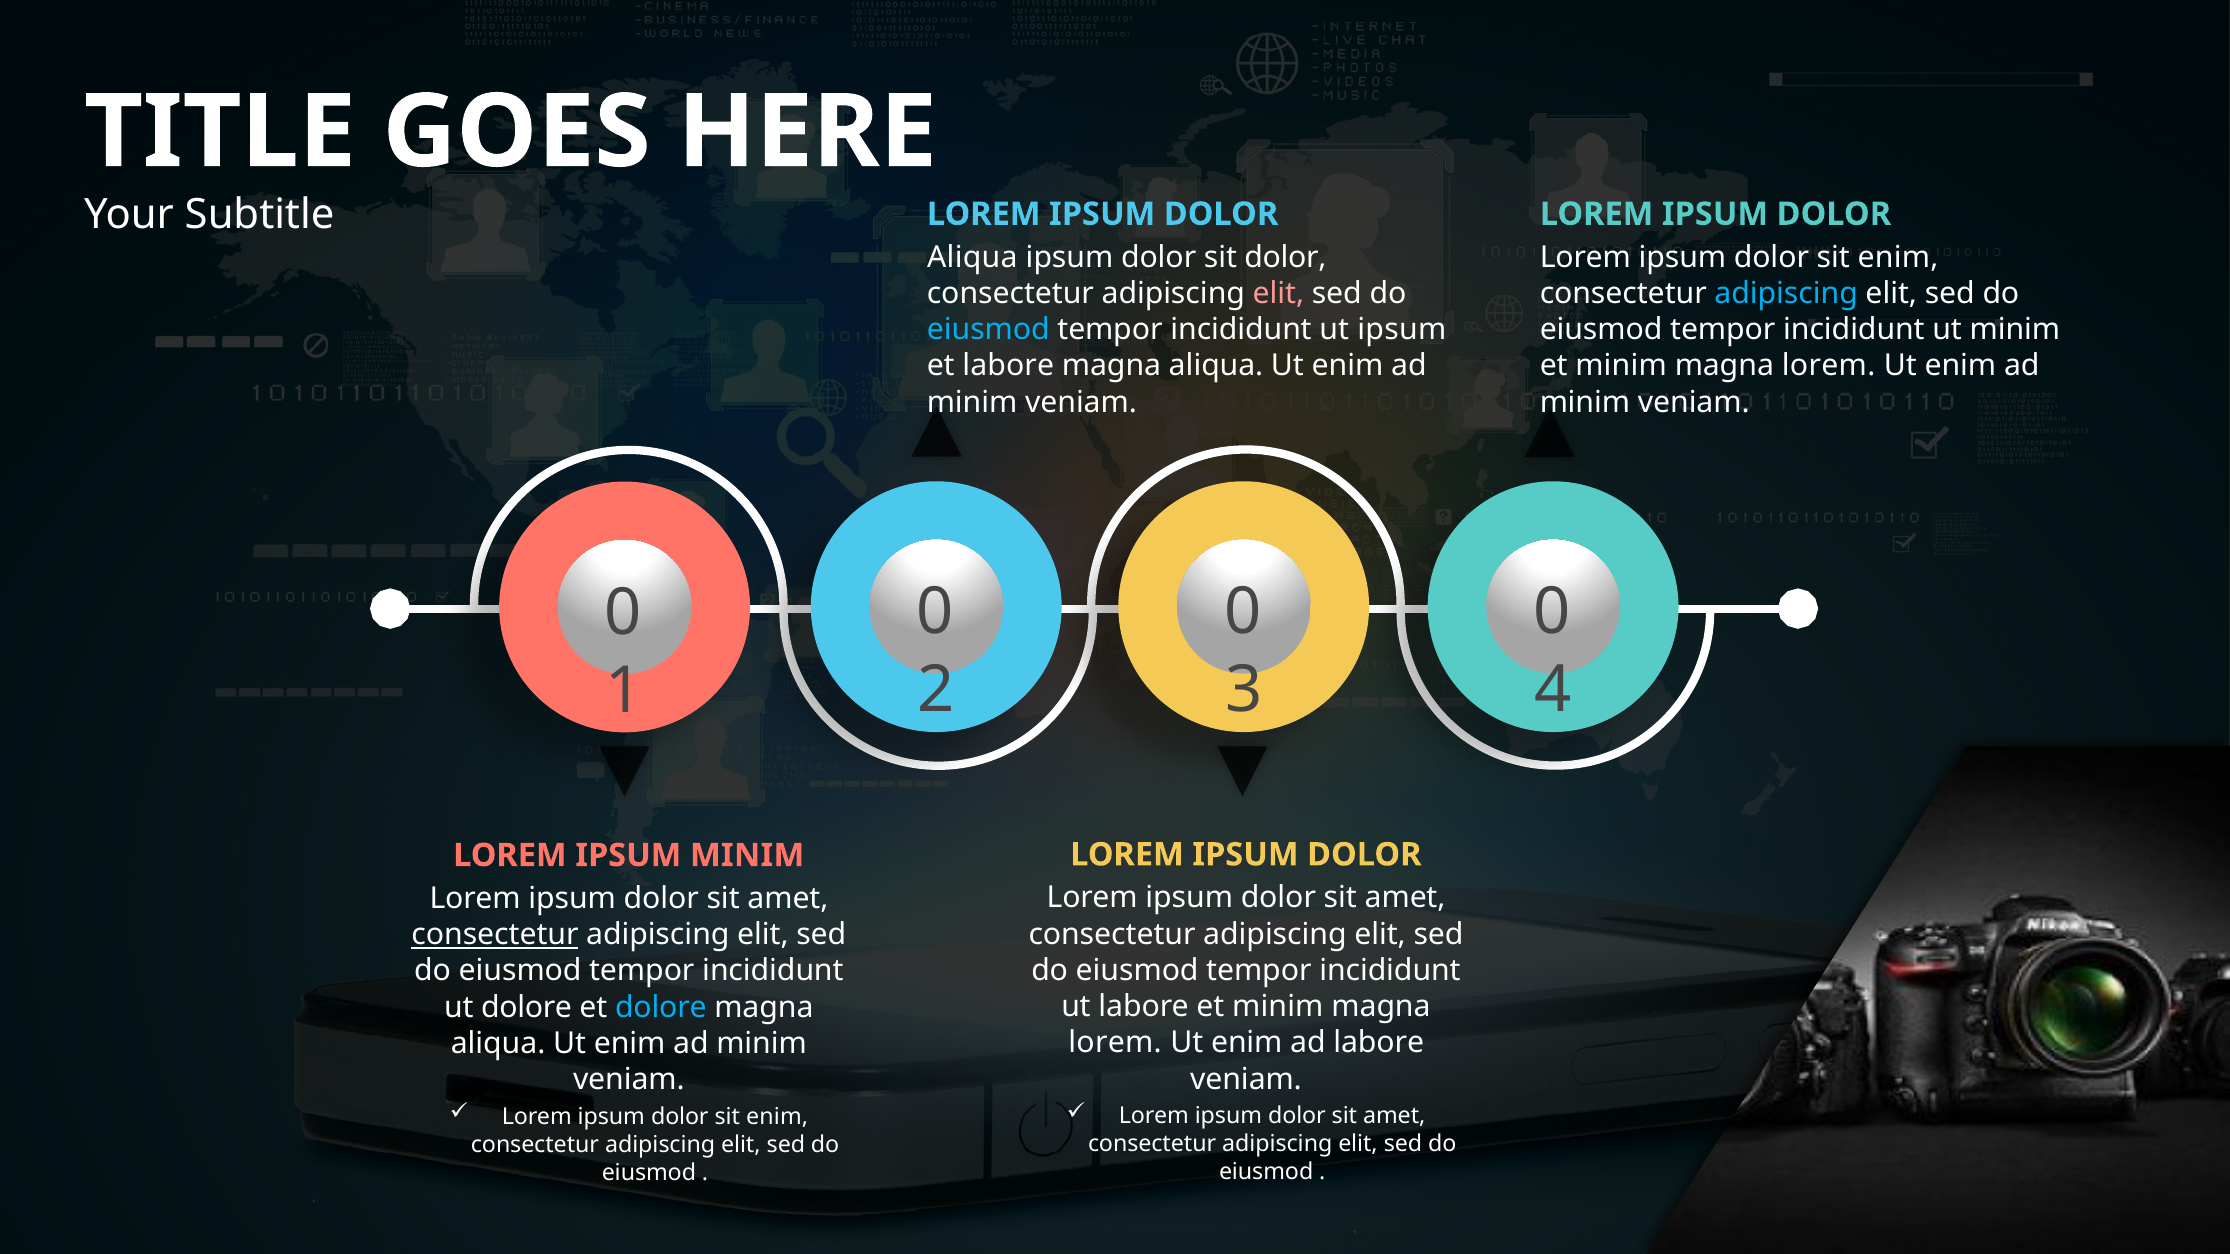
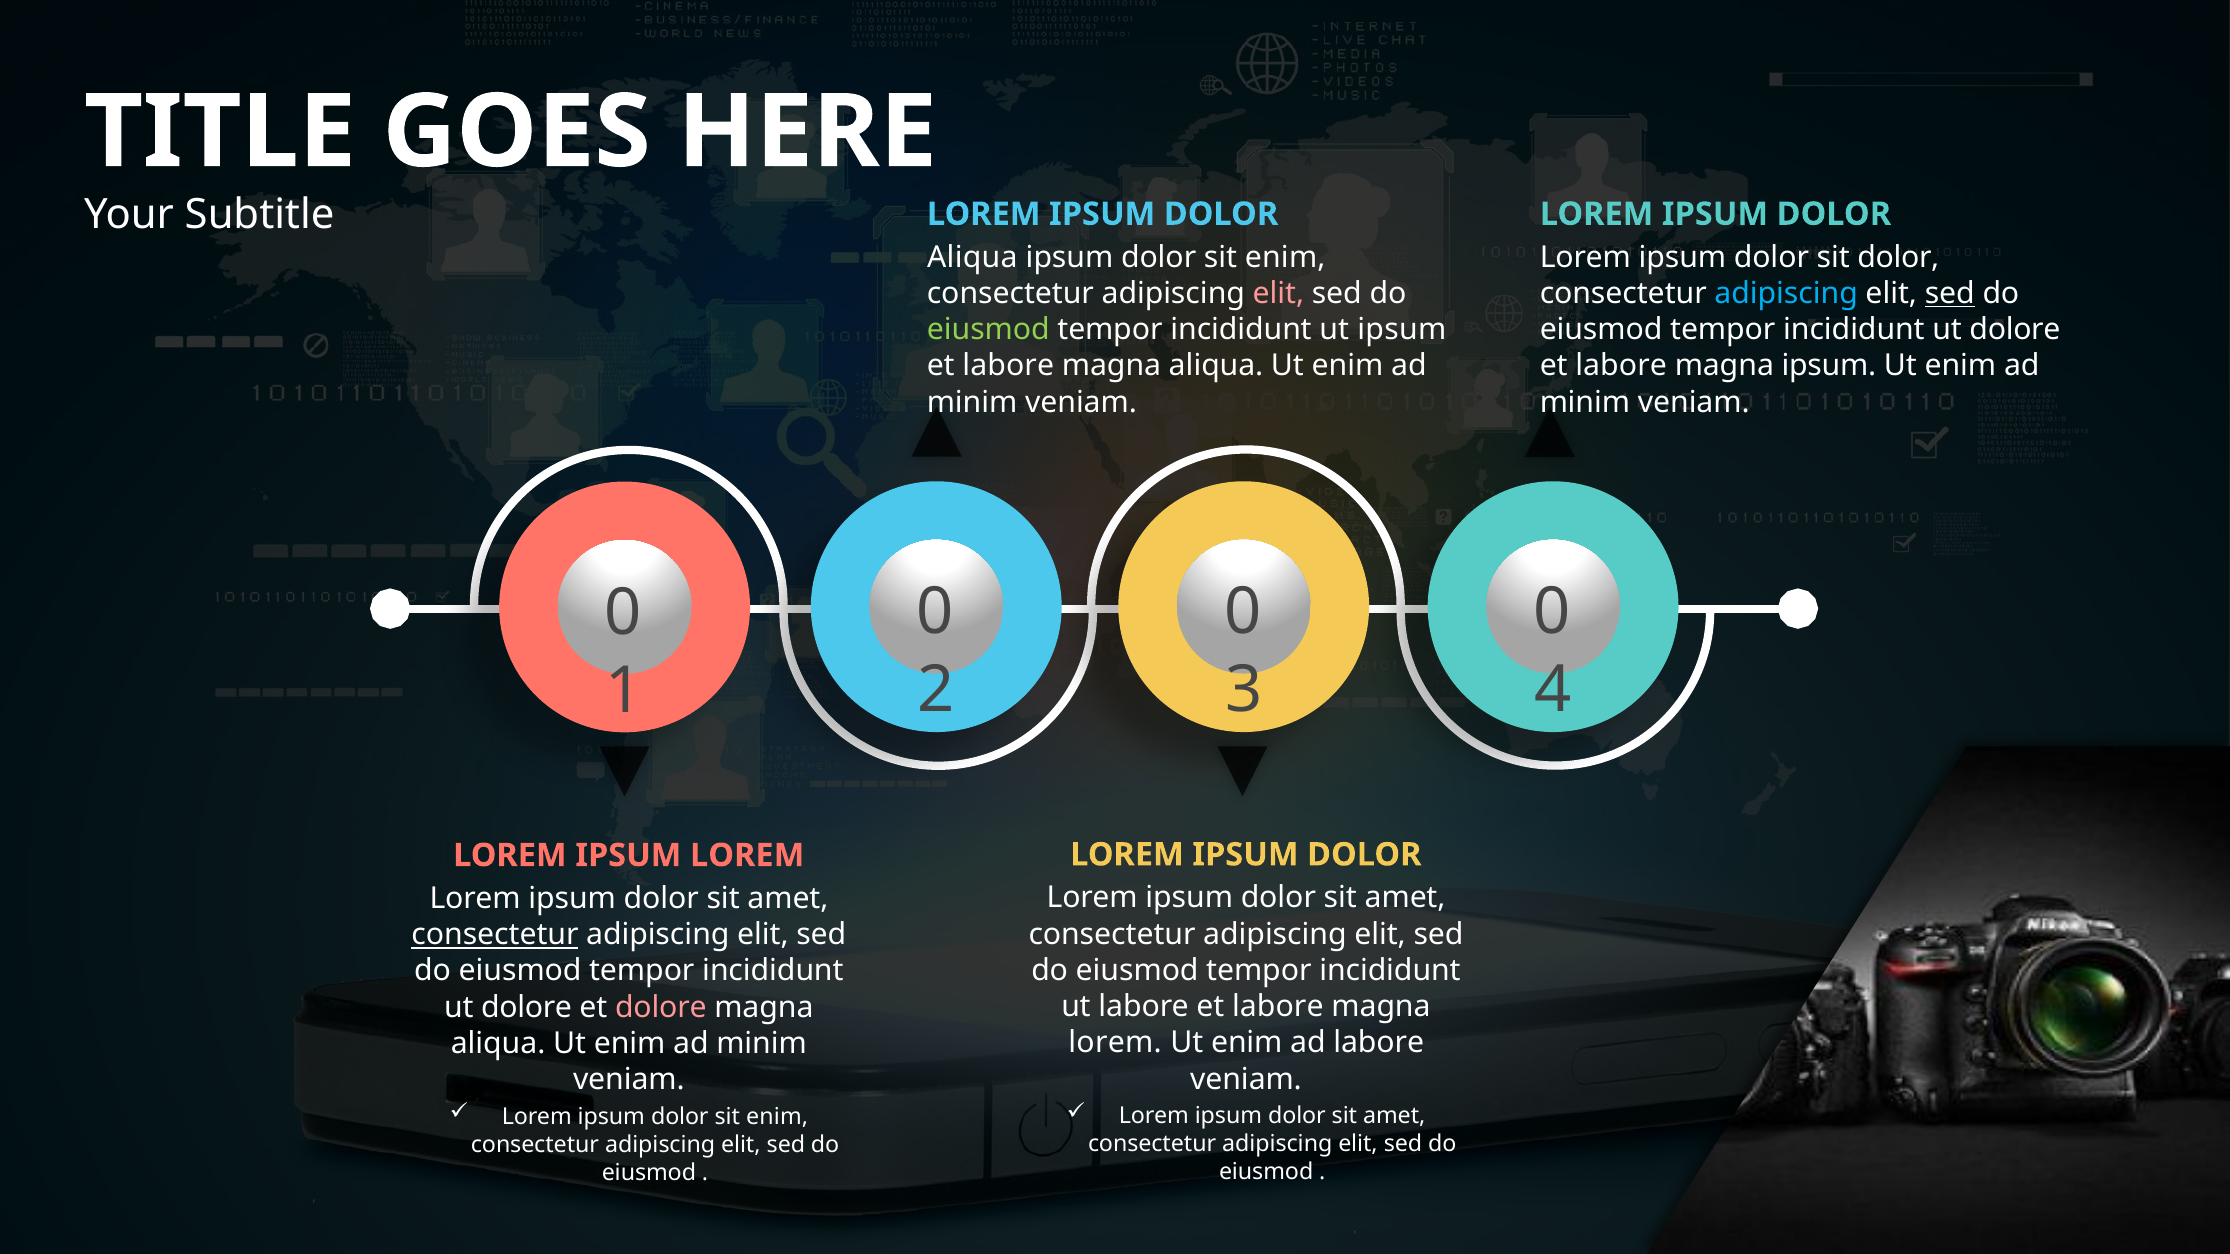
dolor at (1285, 257): dolor -> enim
enim at (1898, 257): enim -> dolor
sed at (1950, 294) underline: none -> present
eiusmod at (988, 330) colour: light blue -> light green
minim at (2015, 330): minim -> dolore
minim at (1621, 366): minim -> labore
lorem at (1829, 366): lorem -> ipsum
IPSUM MINIM: MINIM -> LOREM
labore et minim: minim -> labore
dolore at (661, 1008) colour: light blue -> pink
